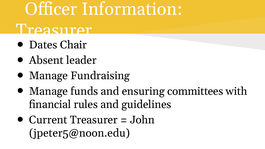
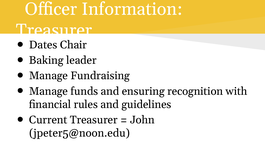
Absent: Absent -> Baking
committees: committees -> recognition
